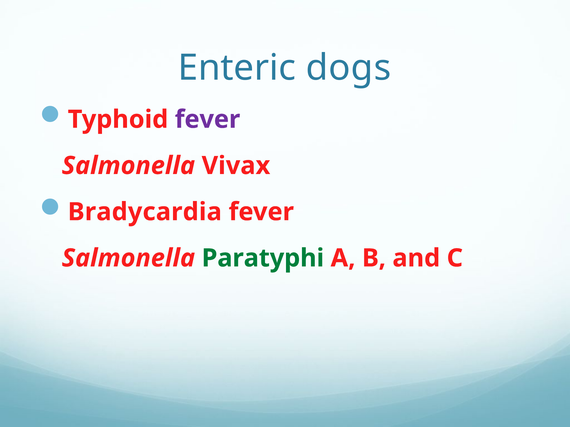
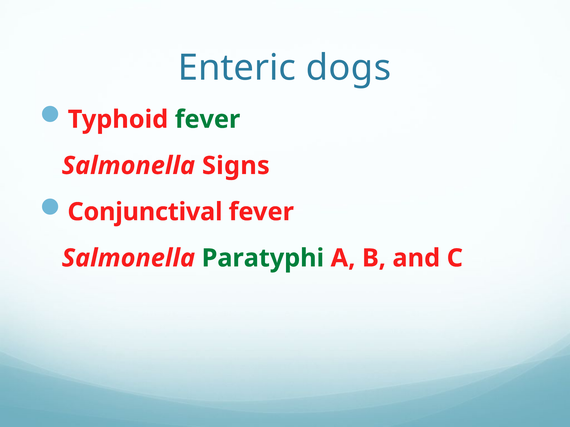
fever at (207, 120) colour: purple -> green
Vivax: Vivax -> Signs
Bradycardia: Bradycardia -> Conjunctival
